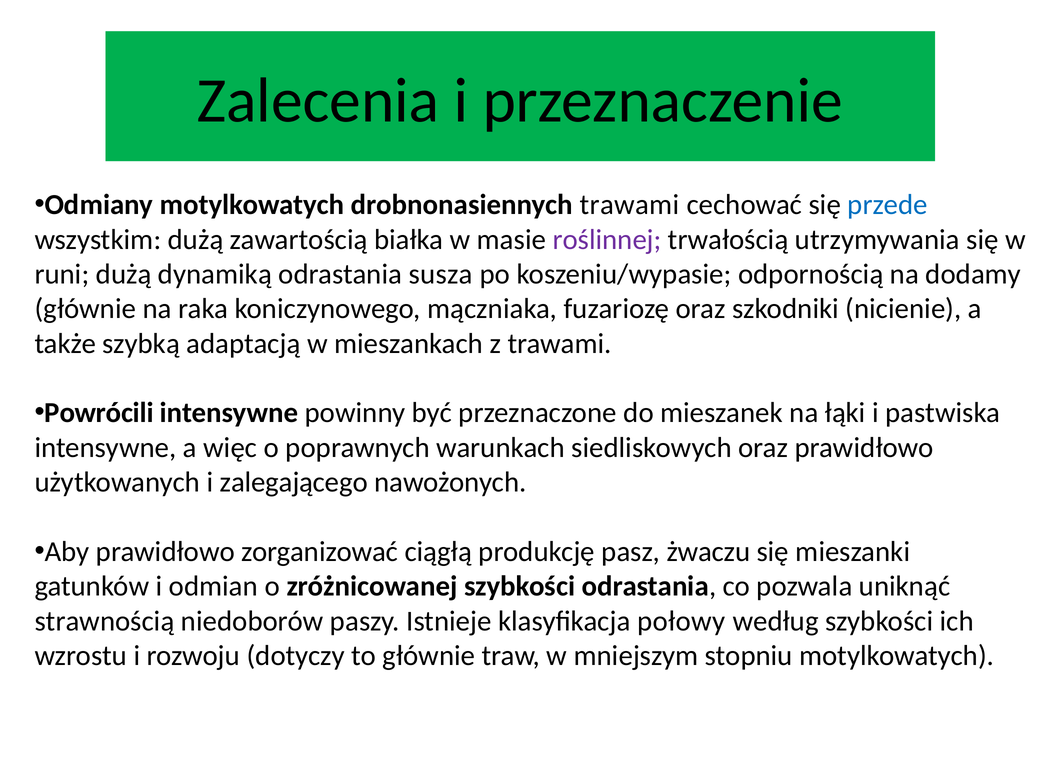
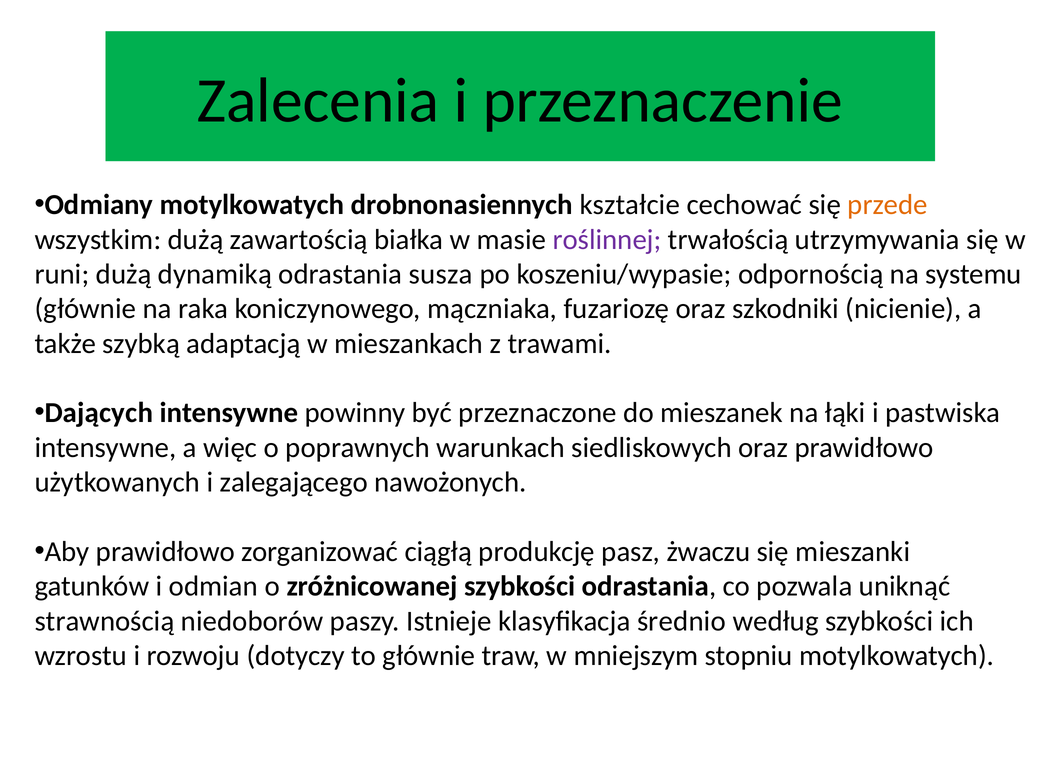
drobnonasiennych trawami: trawami -> kształcie
przede colour: blue -> orange
dodamy: dodamy -> systemu
Powrócili: Powrócili -> Dających
połowy: połowy -> średnio
